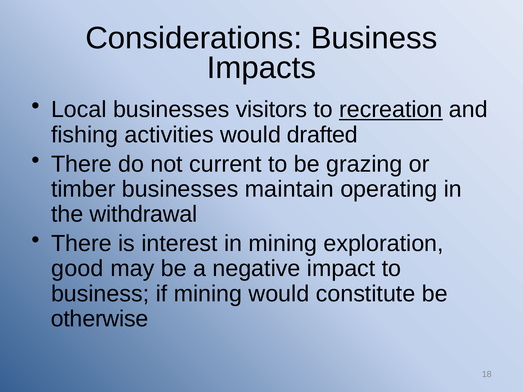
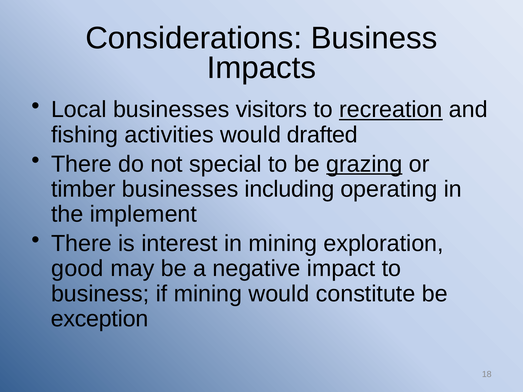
current: current -> special
grazing underline: none -> present
maintain: maintain -> including
withdrawal: withdrawal -> implement
otherwise: otherwise -> exception
